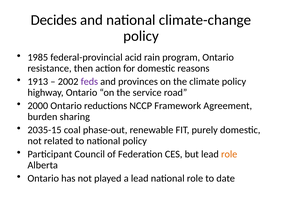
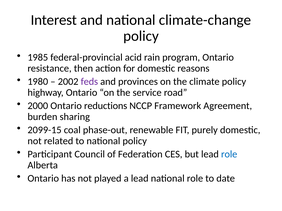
Decides: Decides -> Interest
1913: 1913 -> 1980
2035-15: 2035-15 -> 2099-15
role at (229, 155) colour: orange -> blue
